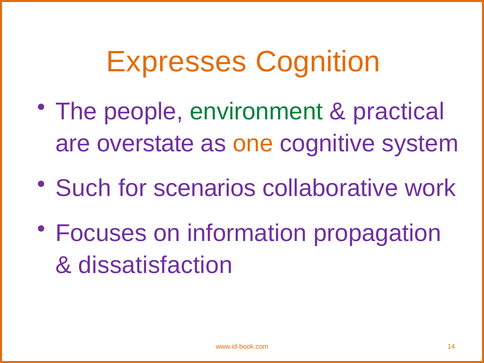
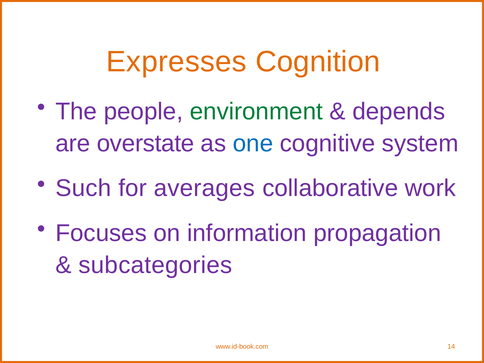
practical: practical -> depends
one colour: orange -> blue
scenarios: scenarios -> averages
dissatisfaction: dissatisfaction -> subcategories
